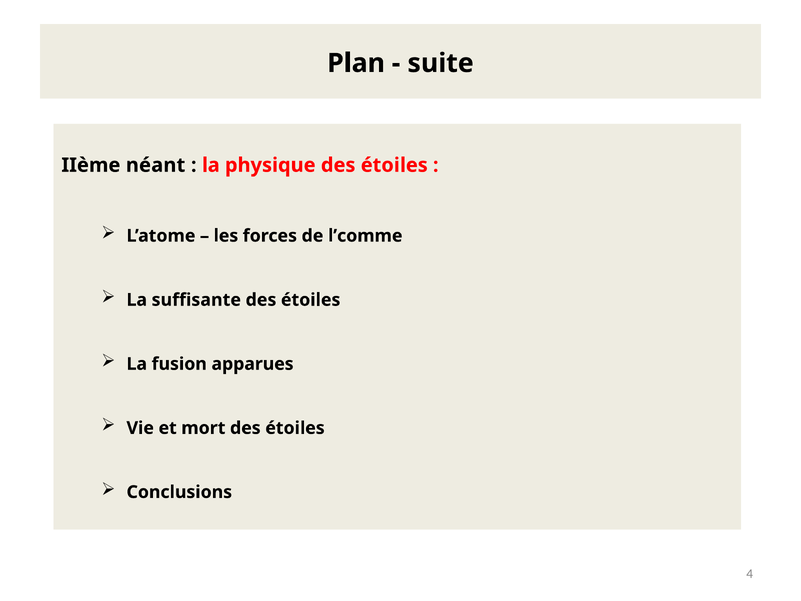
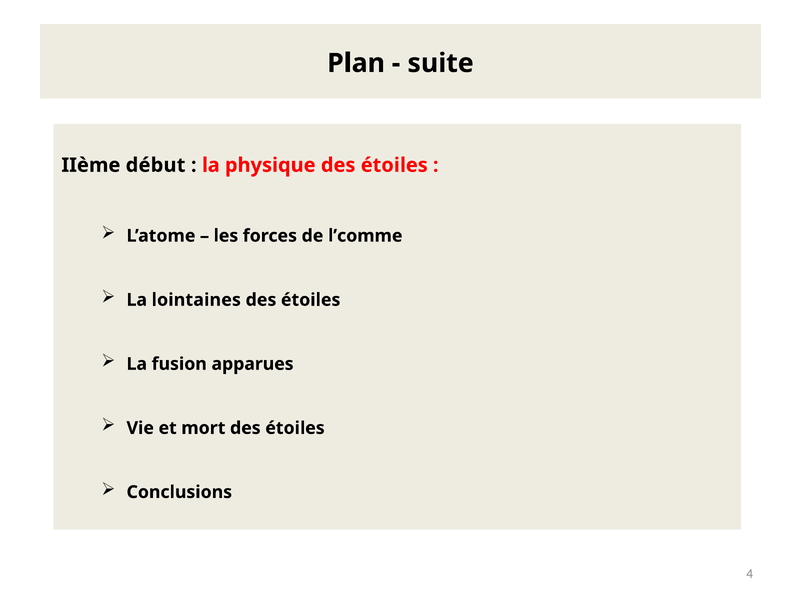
néant: néant -> début
suffisante: suffisante -> lointaines
